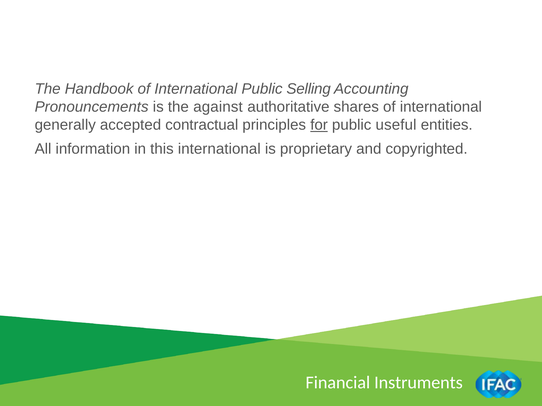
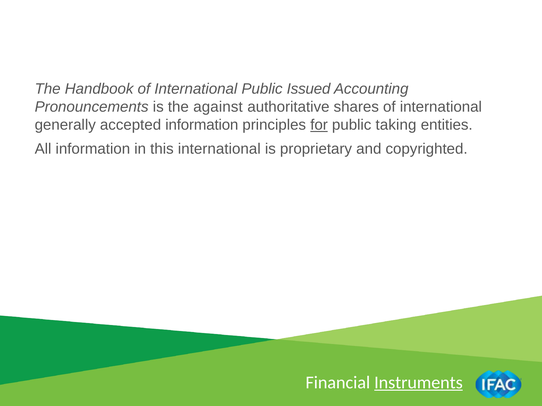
Selling: Selling -> Issued
accepted contractual: contractual -> information
useful: useful -> taking
Instruments underline: none -> present
